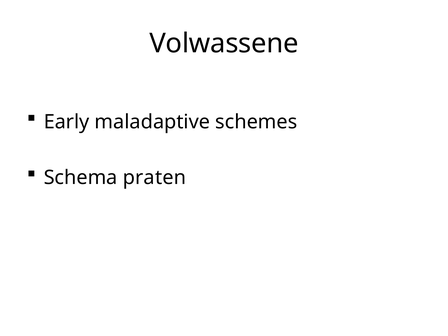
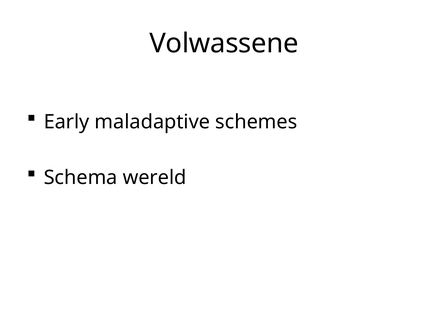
praten: praten -> wereld
